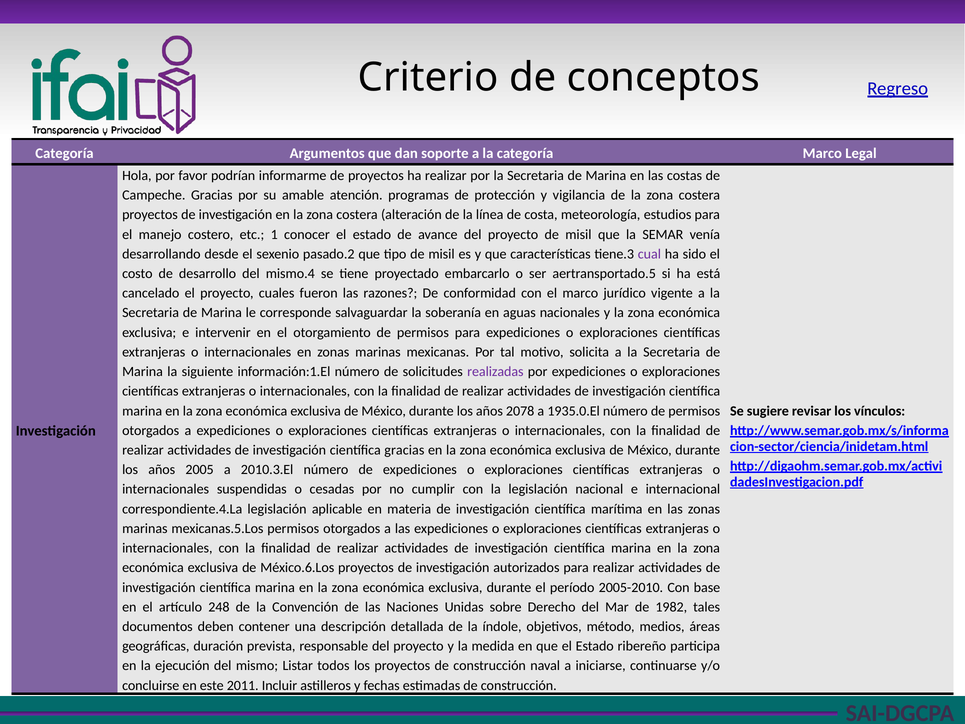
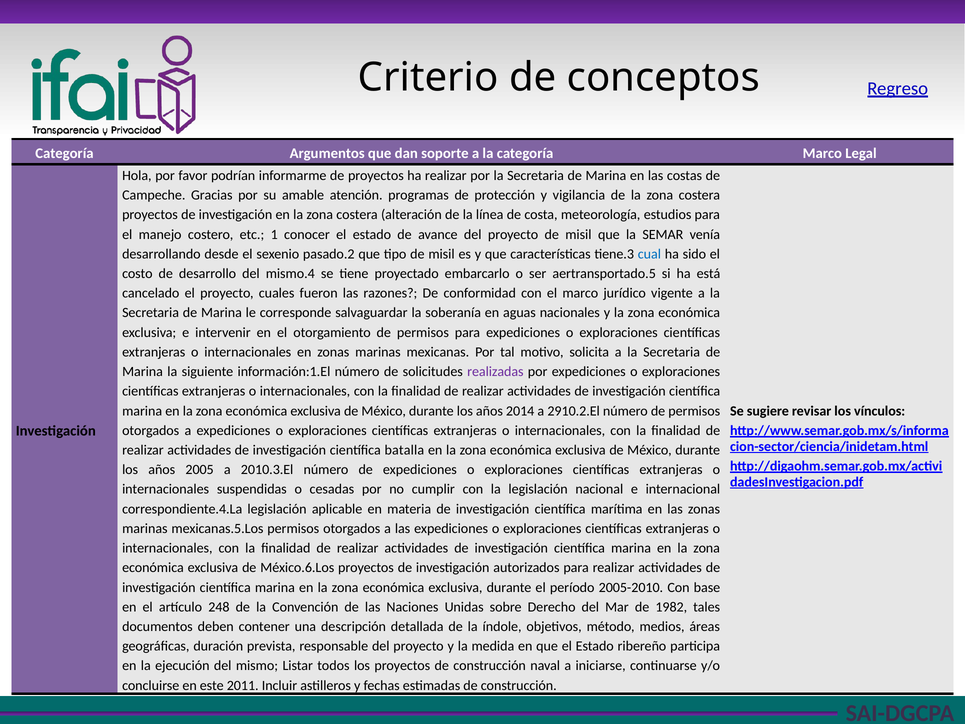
cual colour: purple -> blue
2078: 2078 -> 2014
1935.0.El: 1935.0.El -> 2910.2.El
científica gracias: gracias -> batalla
